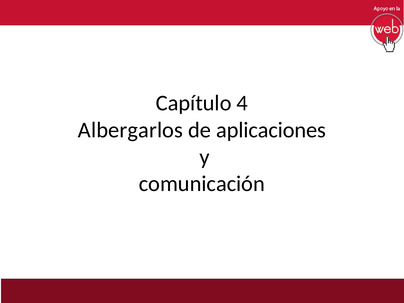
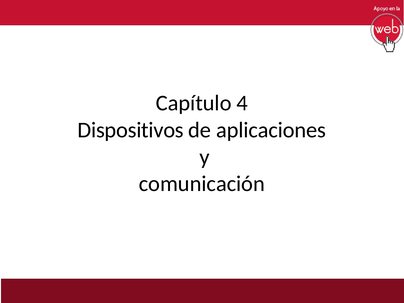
Albergarlos: Albergarlos -> Dispositivos
